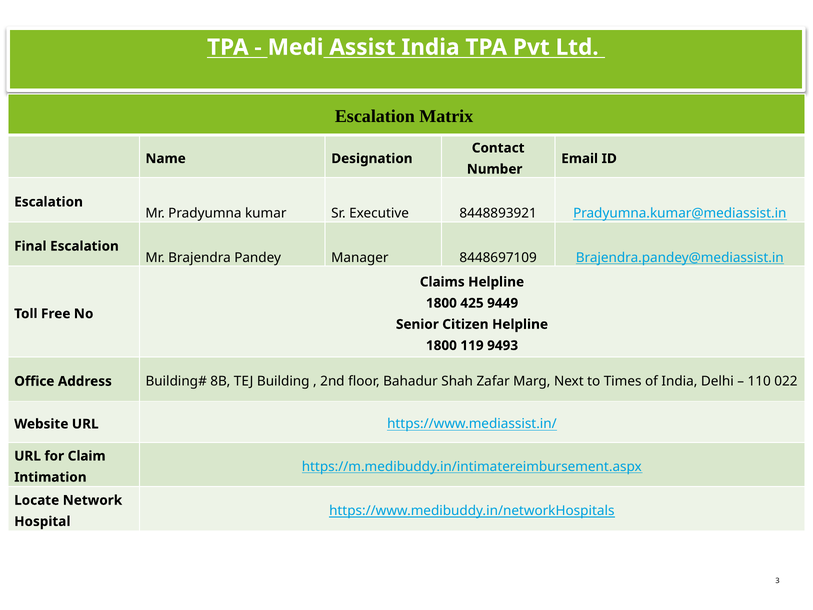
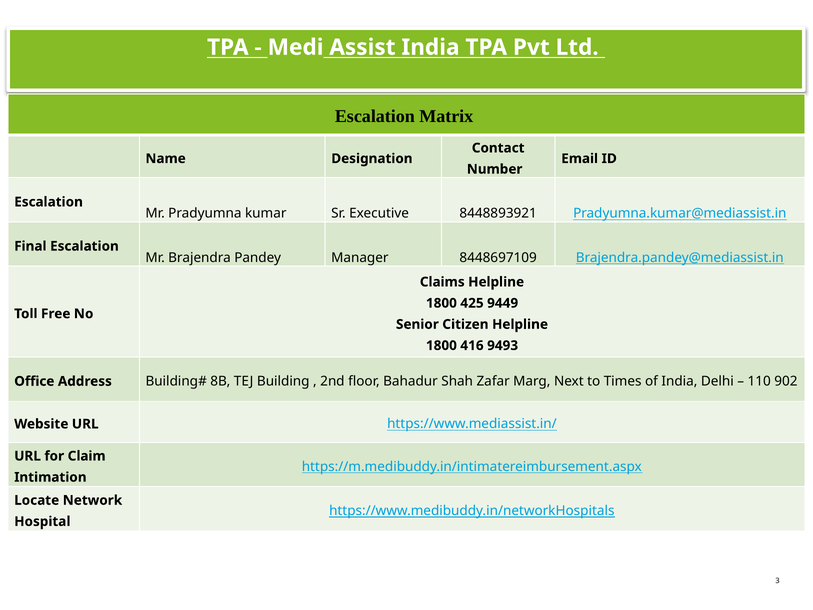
119: 119 -> 416
022: 022 -> 902
